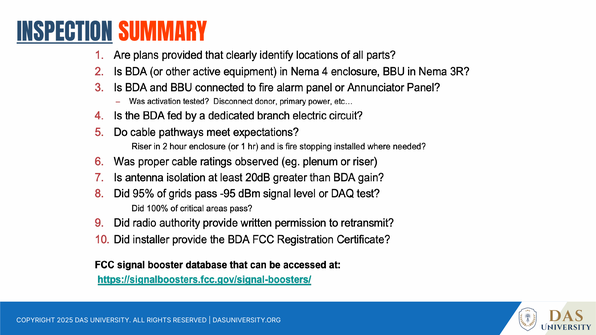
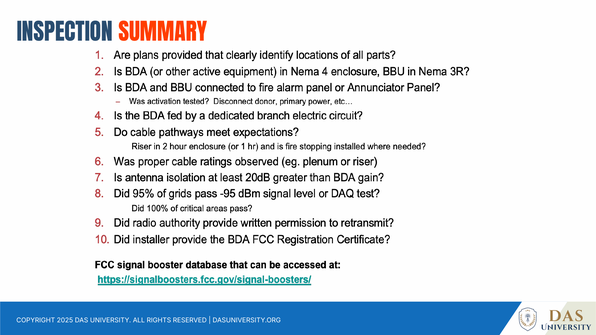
INSPECTION underline: present -> none
